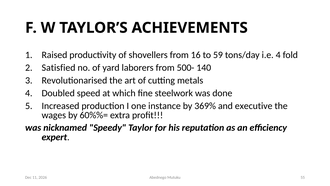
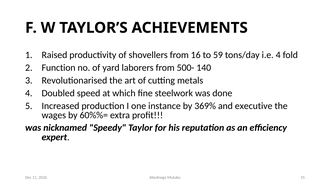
Satisfied: Satisfied -> Function
